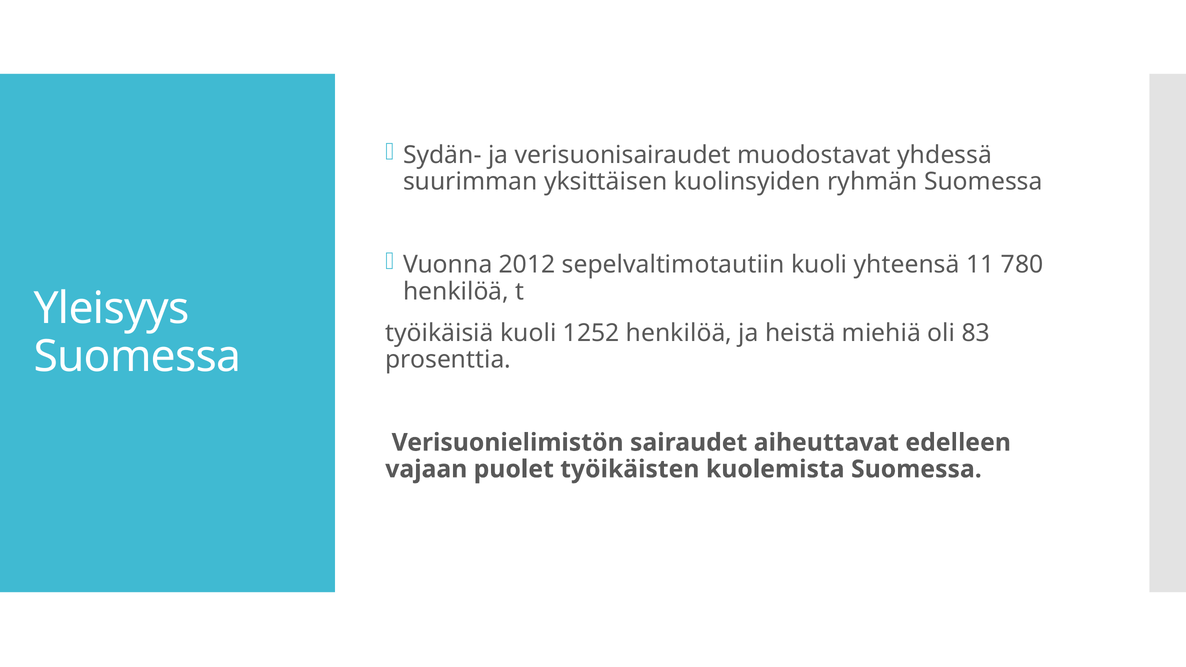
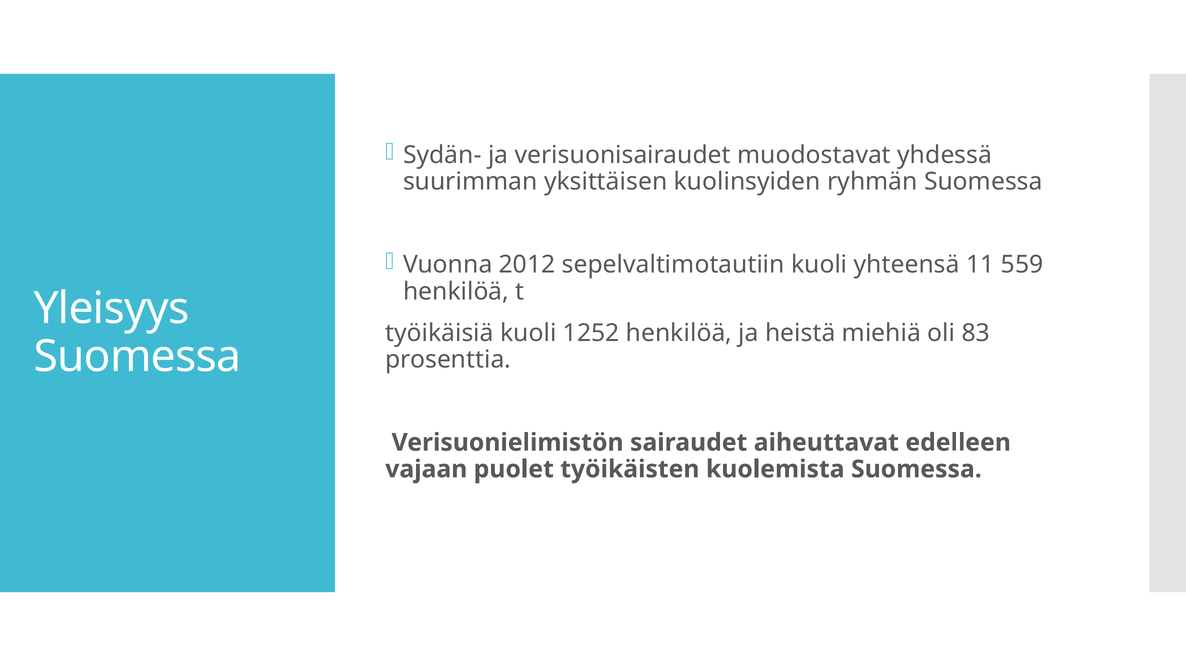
780: 780 -> 559
